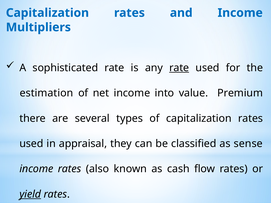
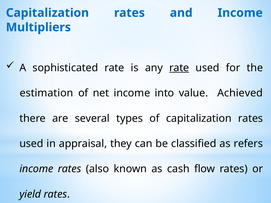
Premium: Premium -> Achieved
sense: sense -> refers
yield underline: present -> none
